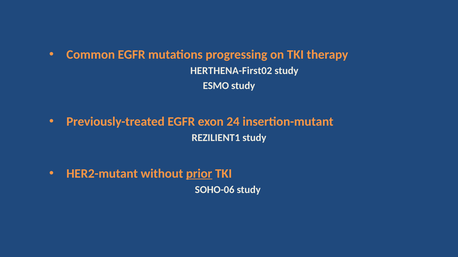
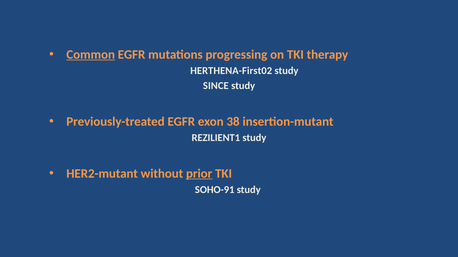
Common underline: none -> present
ESMO: ESMO -> SINCE
24: 24 -> 38
SOHO-06: SOHO-06 -> SOHO-91
